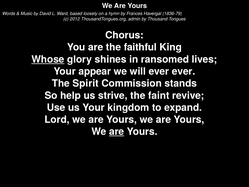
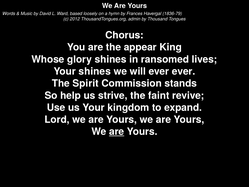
faithful: faithful -> appear
Whose underline: present -> none
Your appear: appear -> shines
